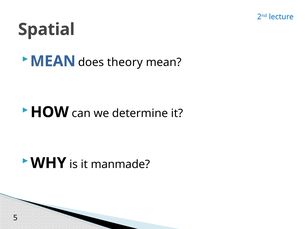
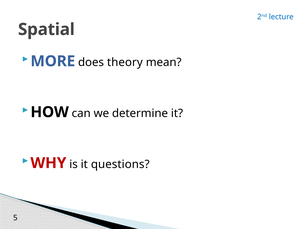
MEAN at (53, 61): MEAN -> MORE
WHY colour: black -> red
manmade: manmade -> questions
